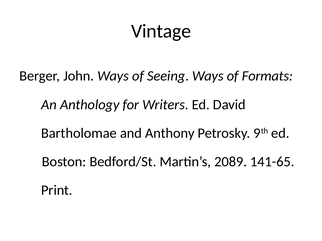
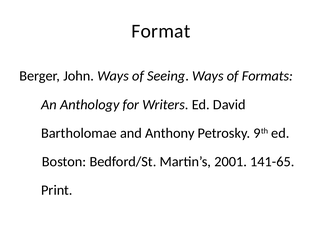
Vintage: Vintage -> Format
2089: 2089 -> 2001
